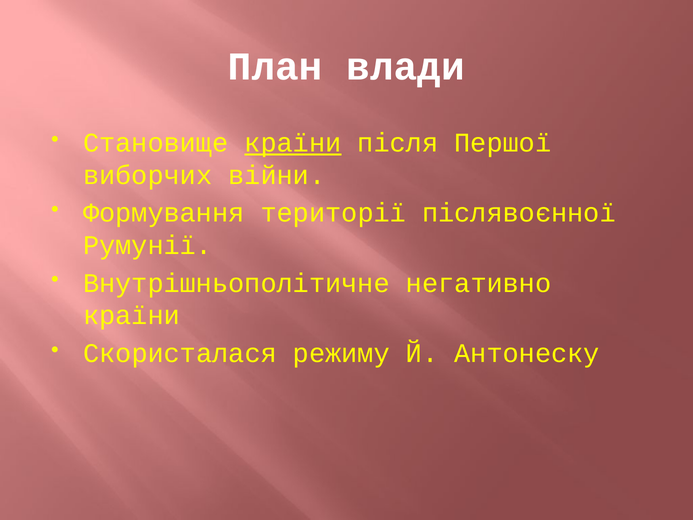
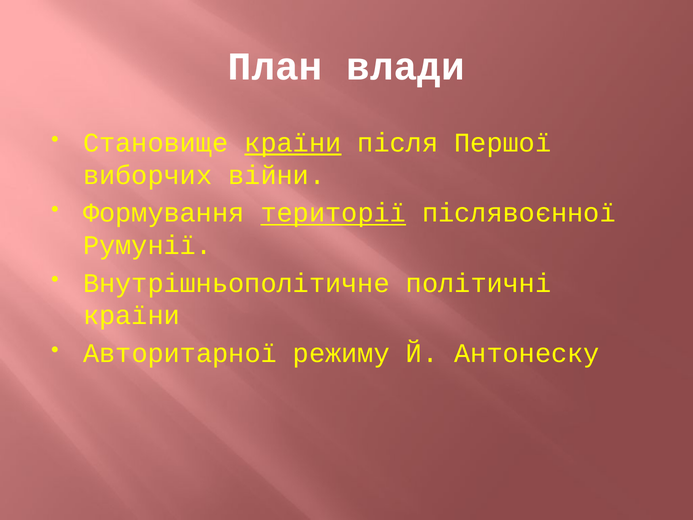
території underline: none -> present
негативно: негативно -> політичні
Скористалася: Скористалася -> Авторитарної
